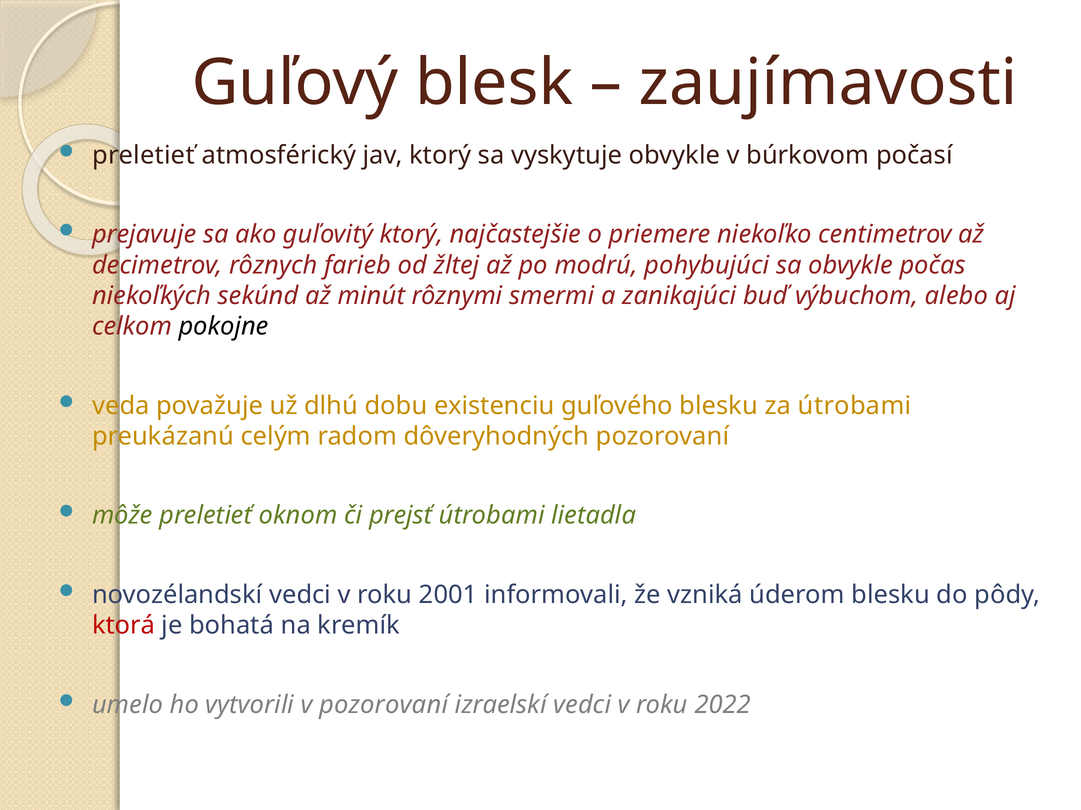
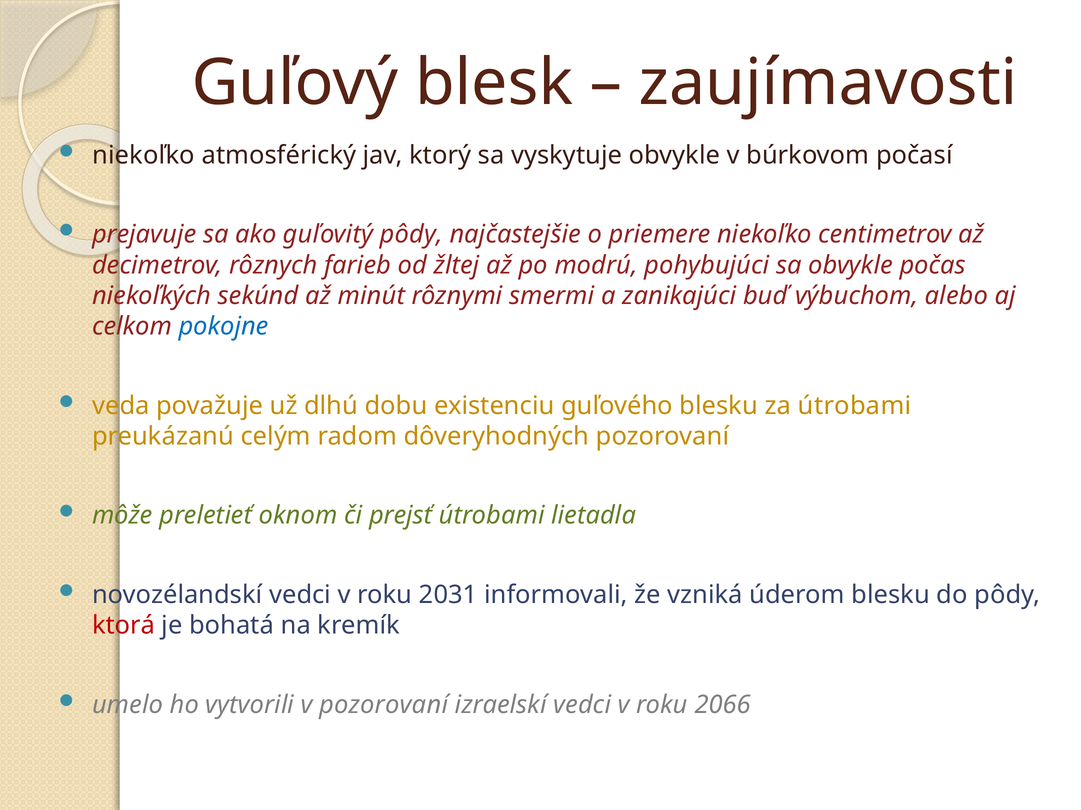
preletieť at (143, 155): preletieť -> niekoľko
guľovitý ktorý: ktorý -> pôdy
pokojne colour: black -> blue
2001: 2001 -> 2031
2022: 2022 -> 2066
